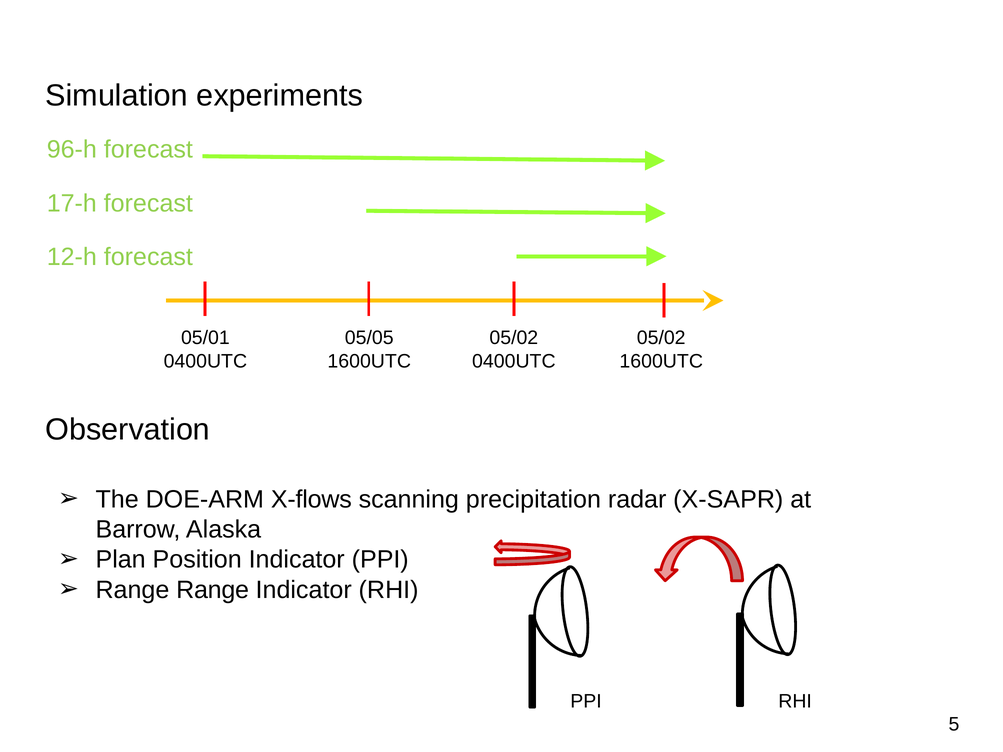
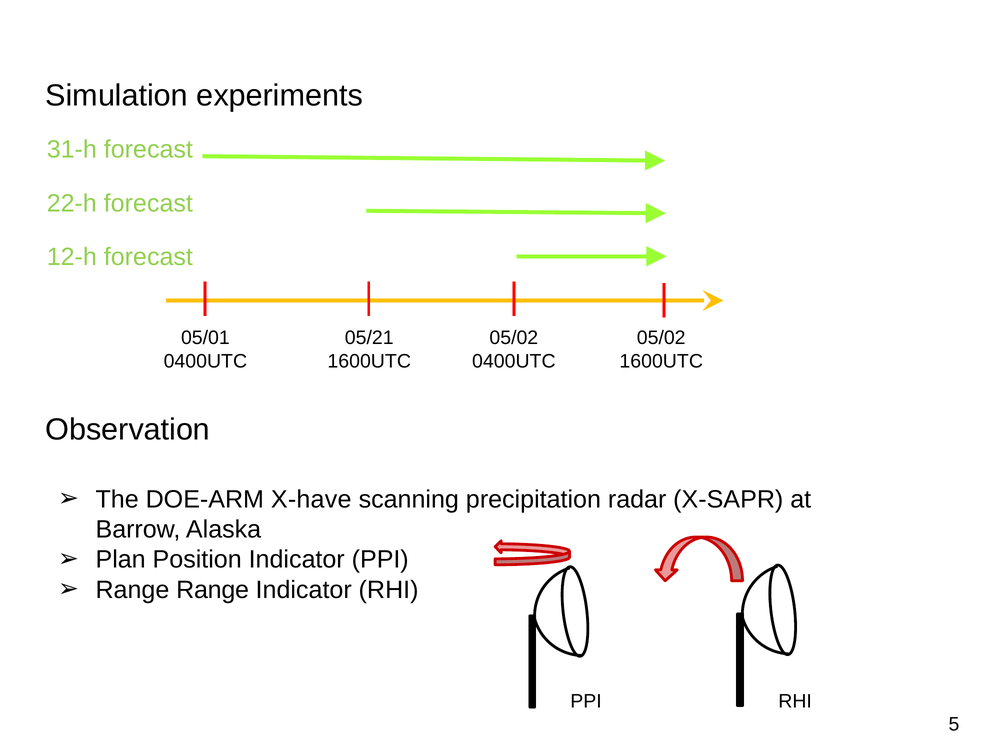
96-h: 96-h -> 31-h
17-h: 17-h -> 22-h
05/05: 05/05 -> 05/21
X-flows: X-flows -> X-have
